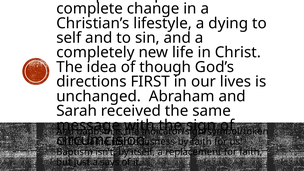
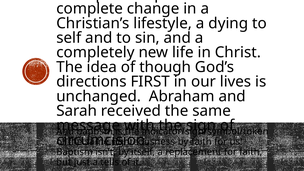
says: says -> tells
